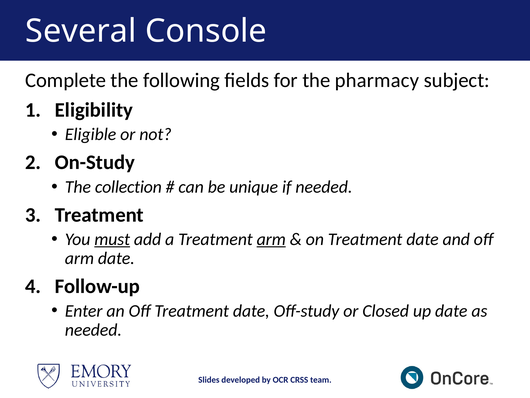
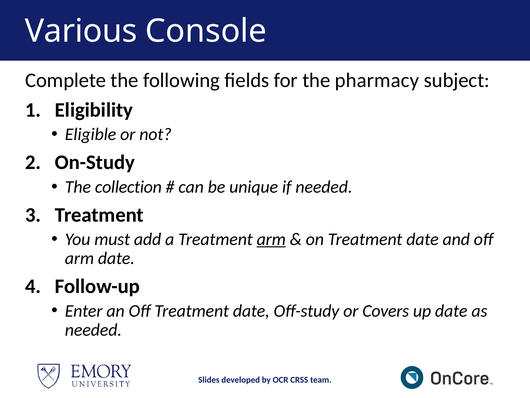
Several: Several -> Various
must underline: present -> none
Closed: Closed -> Covers
